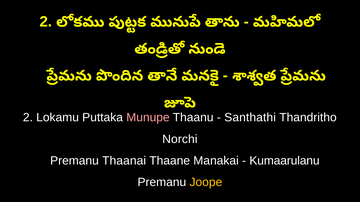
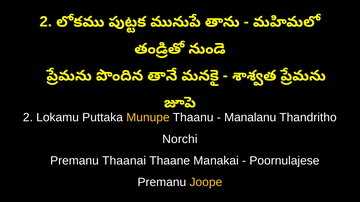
Munupe colour: pink -> yellow
Santhathi: Santhathi -> Manalanu
Kumaarulanu: Kumaarulanu -> Poornulajese
